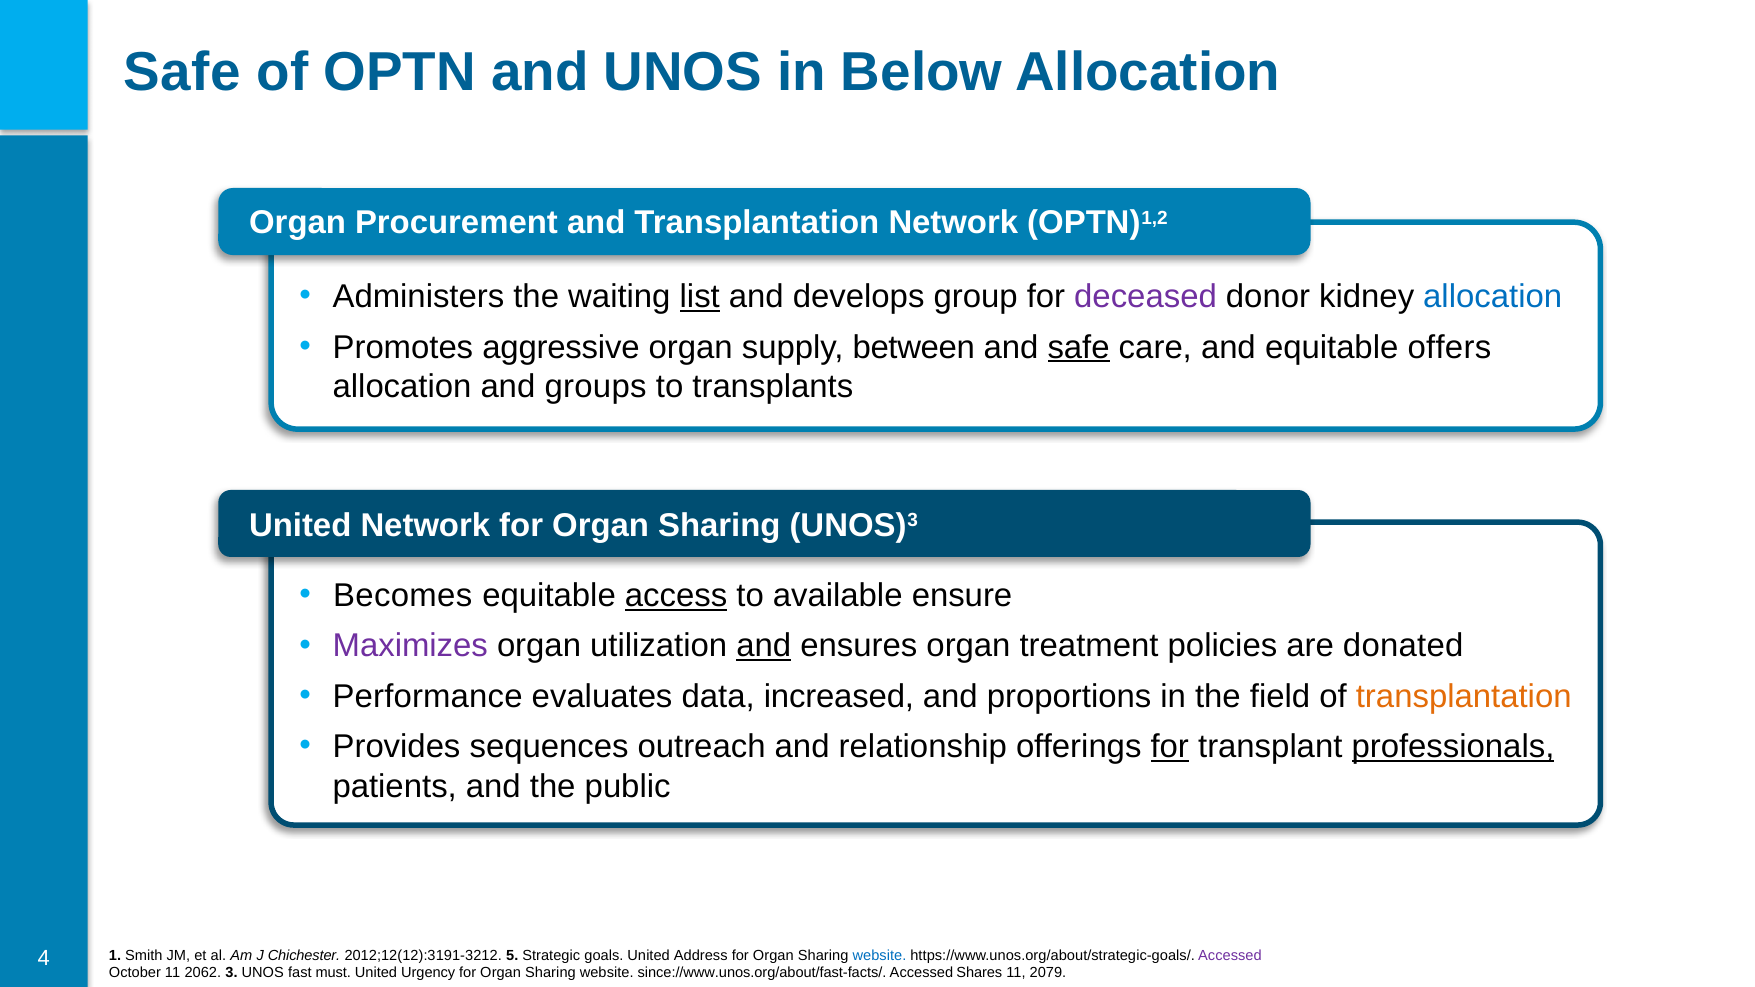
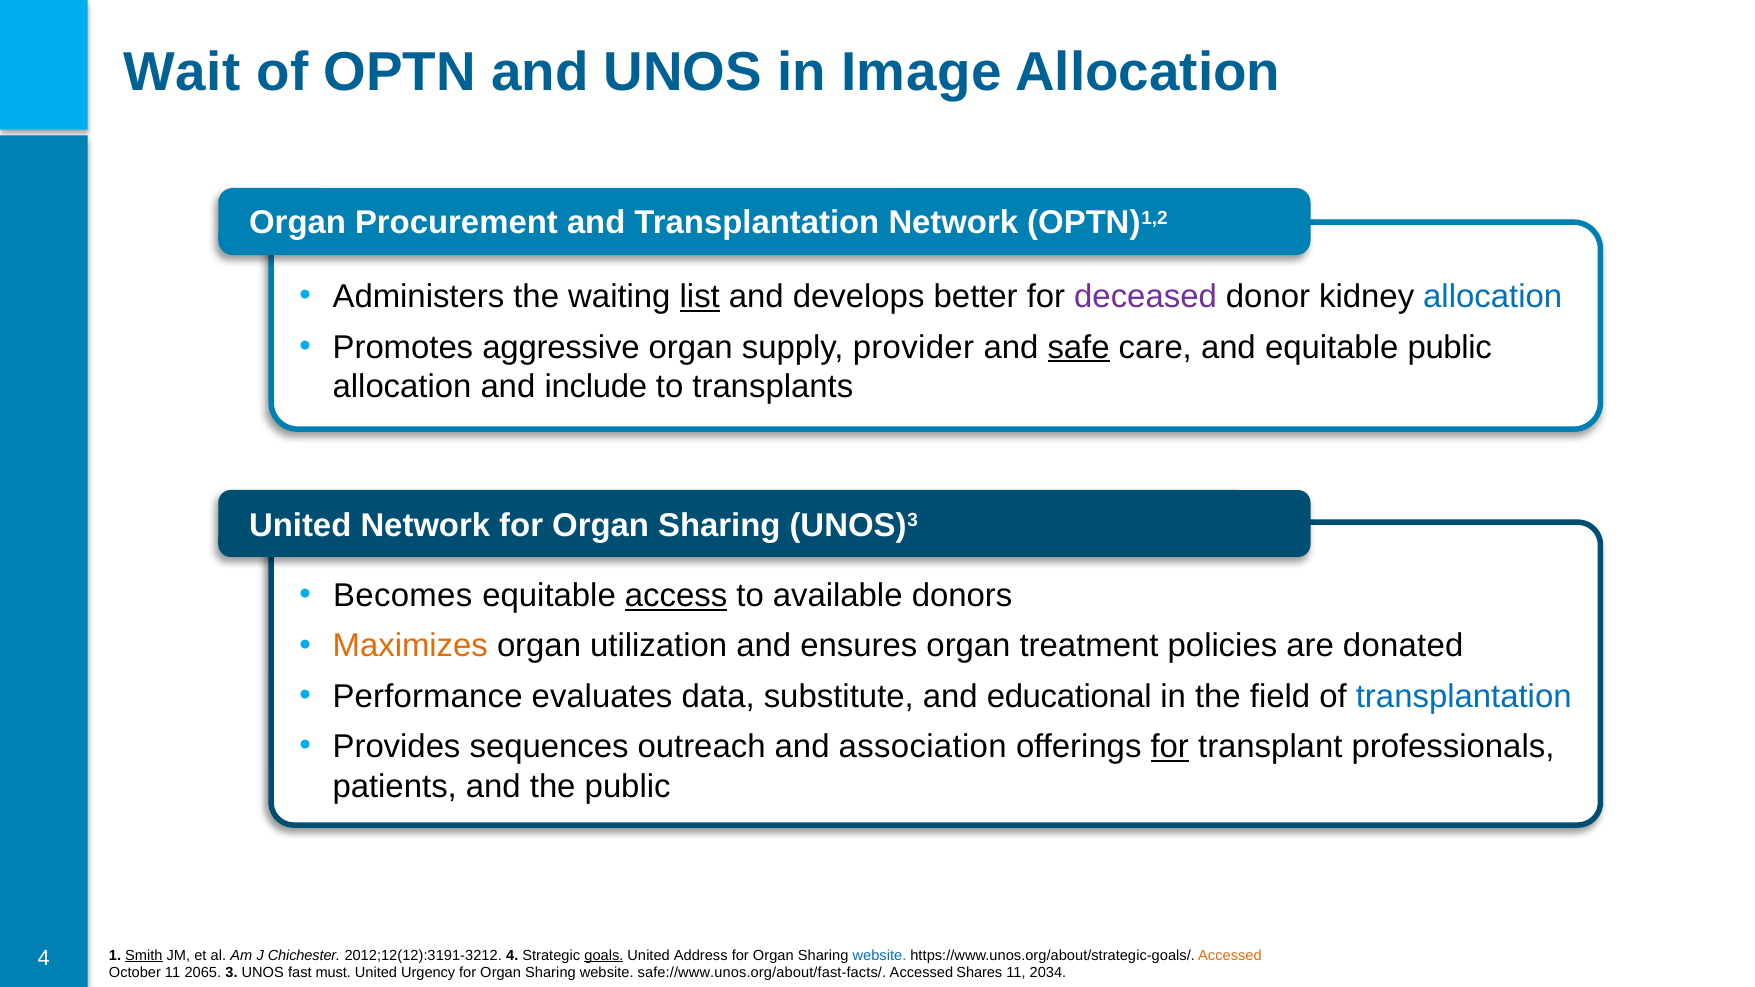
Safe at (182, 72): Safe -> Wait
Below: Below -> Image
group: group -> better
between: between -> provider
equitable offers: offers -> public
groups: groups -> include
ensure: ensure -> donors
Maximizes colour: purple -> orange
and at (764, 646) underline: present -> none
increased: increased -> substitute
proportions: proportions -> educational
transplantation at (1464, 697) colour: orange -> blue
relationship: relationship -> association
professionals underline: present -> none
Smith underline: none -> present
2012;12(12):3191-3212 5: 5 -> 4
goals underline: none -> present
Accessed at (1230, 956) colour: purple -> orange
2062: 2062 -> 2065
since://www.unos.org/about/fast-facts/: since://www.unos.org/about/fast-facts/ -> safe://www.unos.org/about/fast-facts/
2079: 2079 -> 2034
